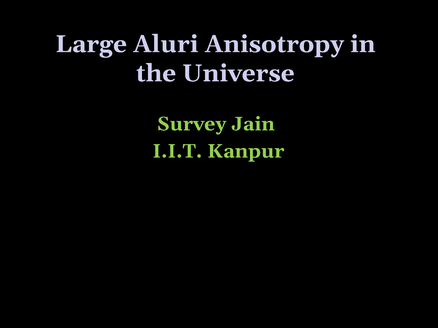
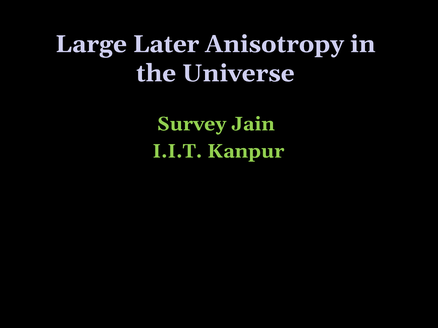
Aluri: Aluri -> Later
